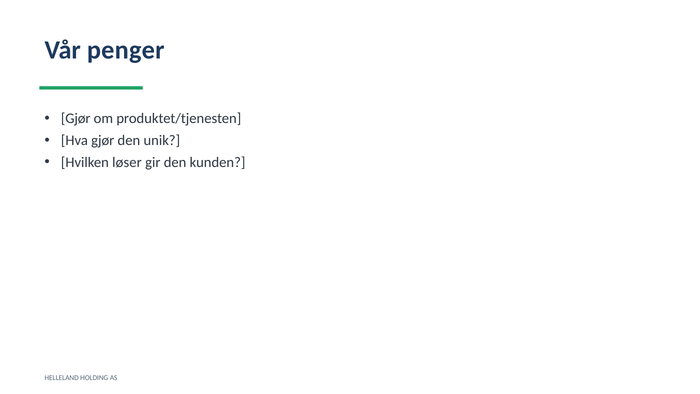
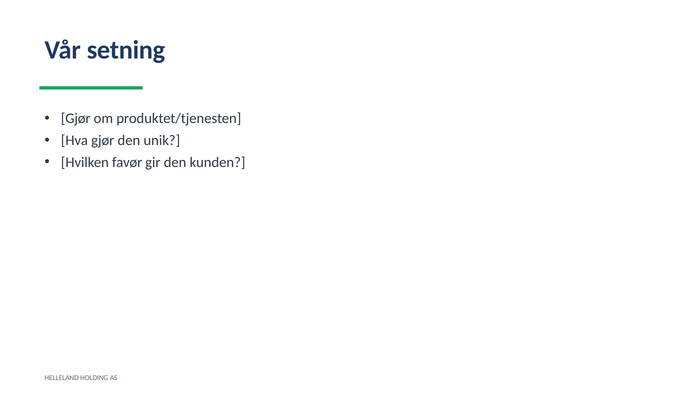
penger: penger -> setning
løser: løser -> favør
